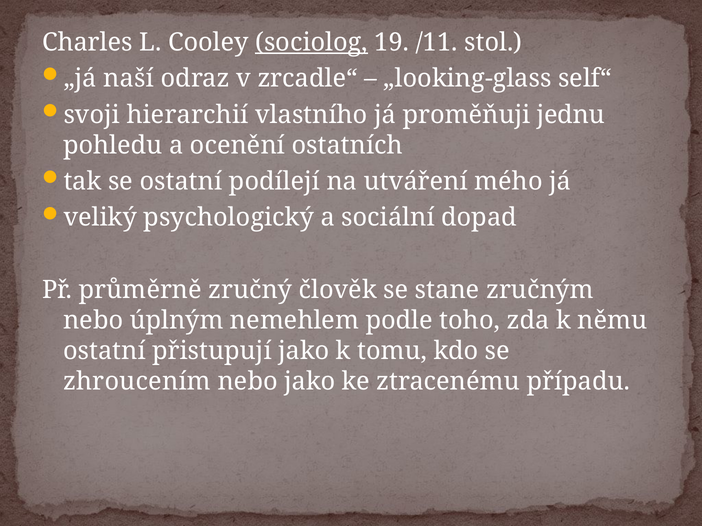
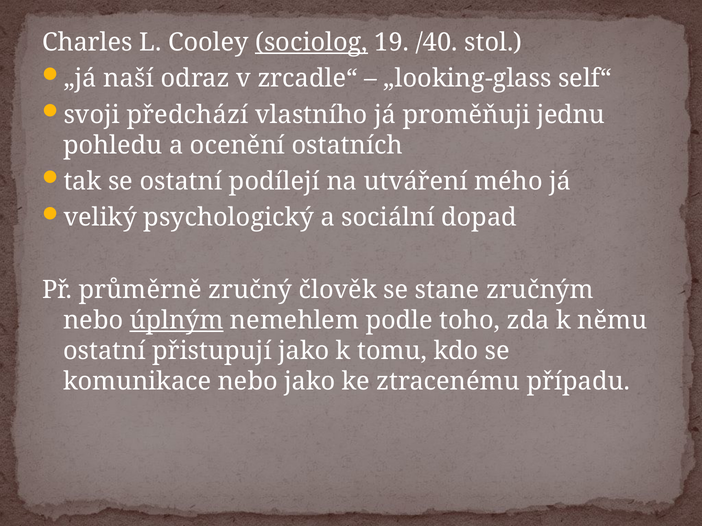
/11: /11 -> /40
hierarchií: hierarchií -> předchází
úplným underline: none -> present
zhroucením: zhroucením -> komunikace
